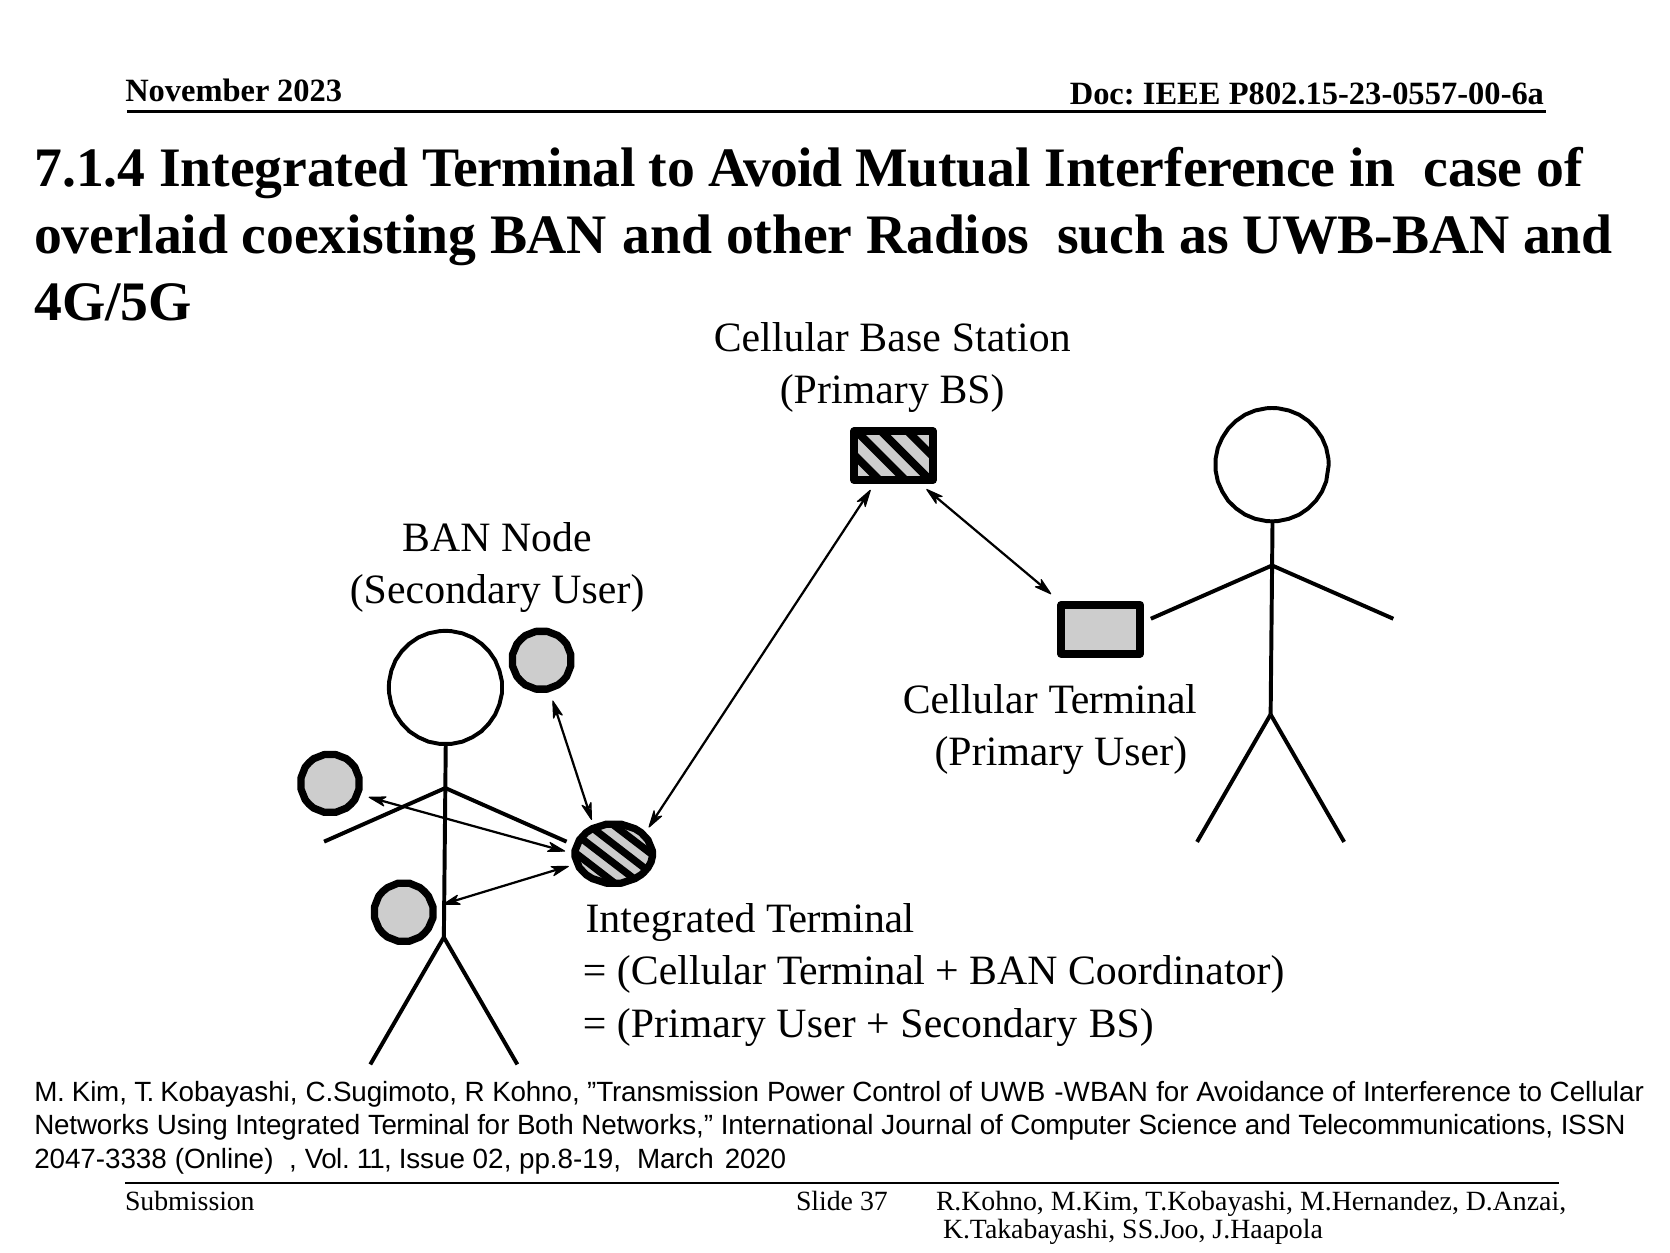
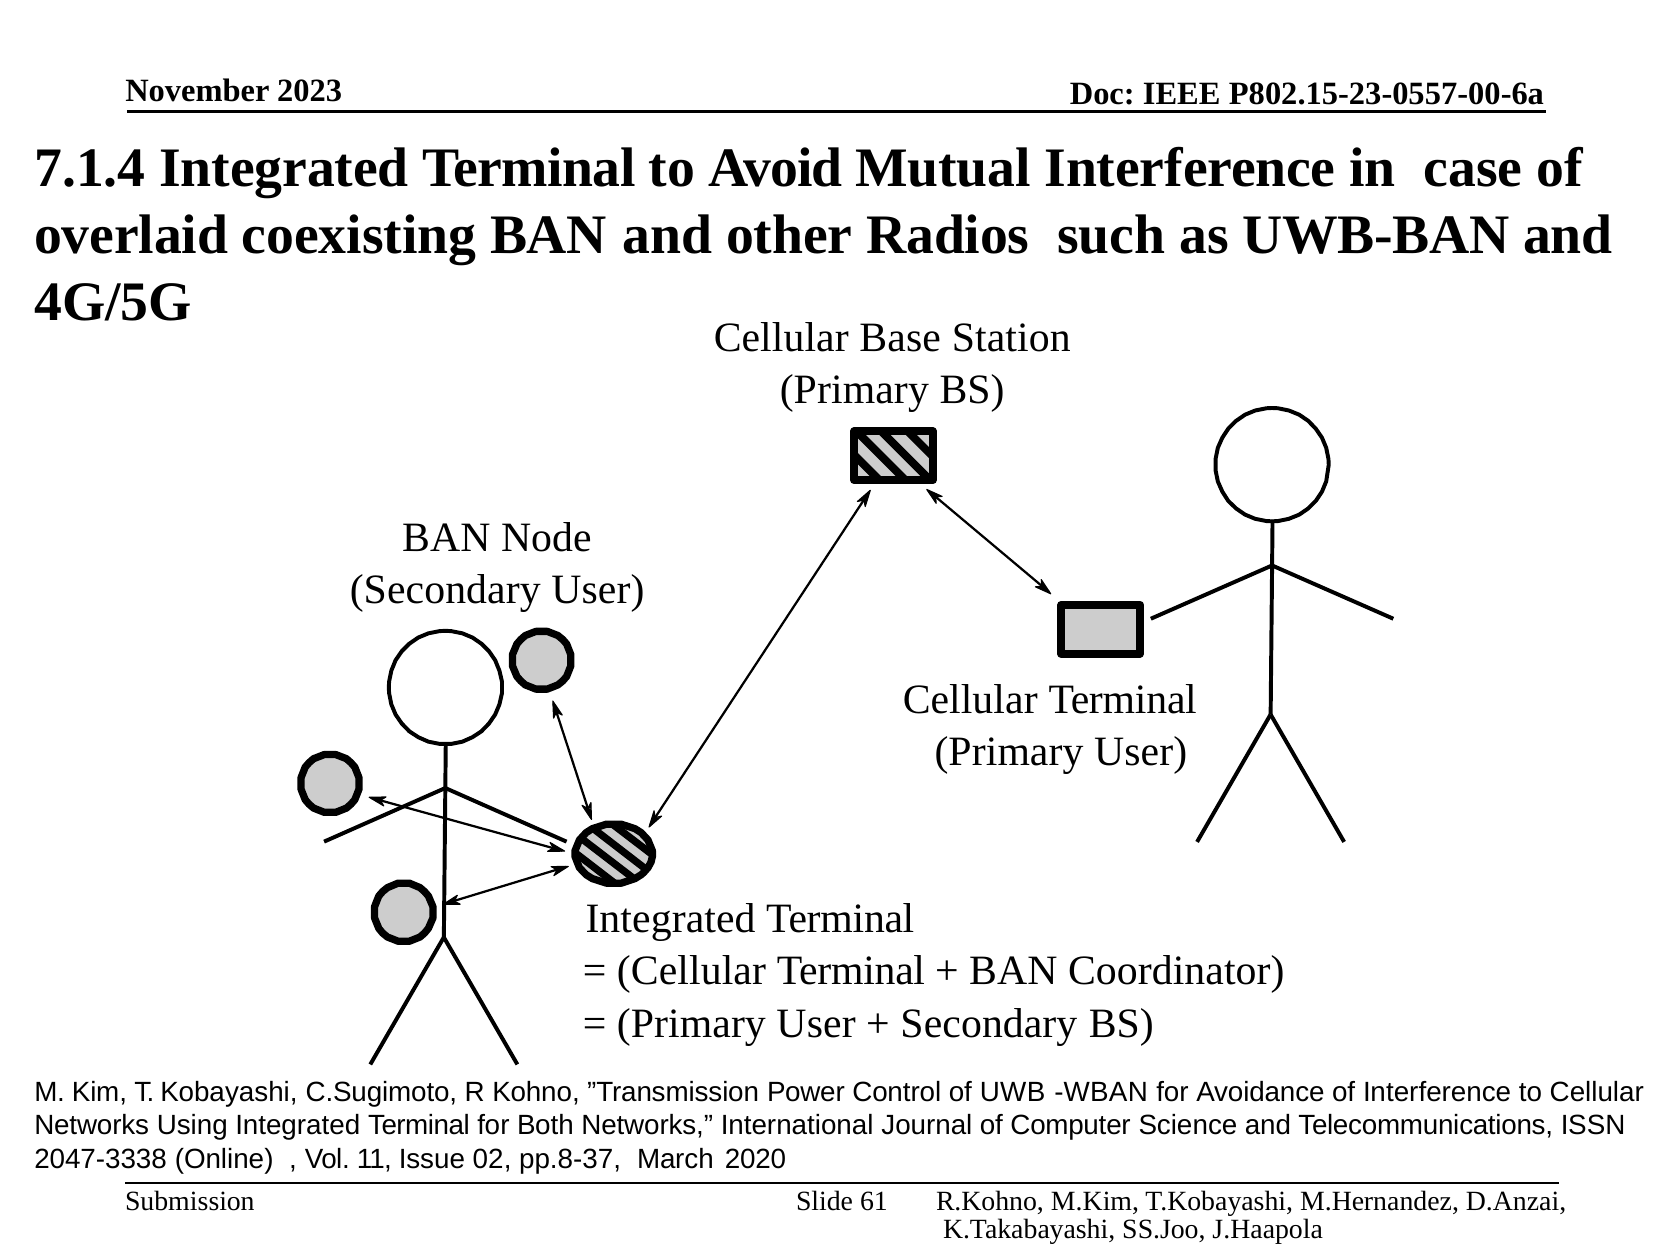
pp.8-19: pp.8-19 -> pp.8-37
37: 37 -> 61
